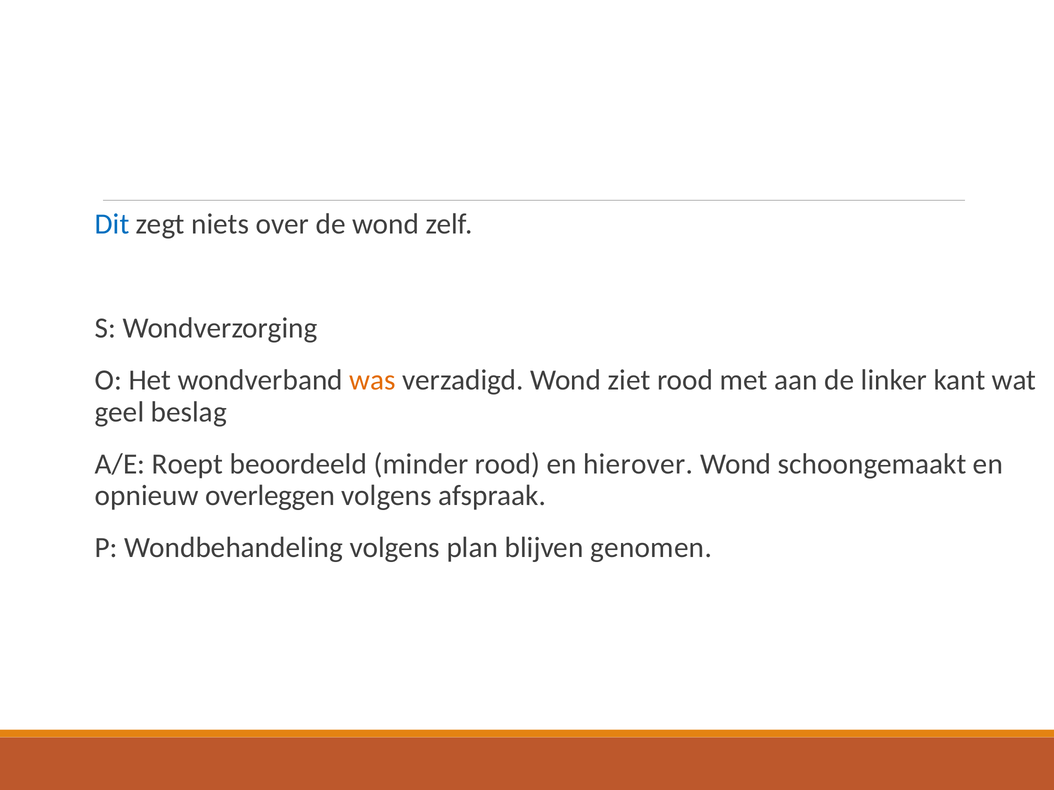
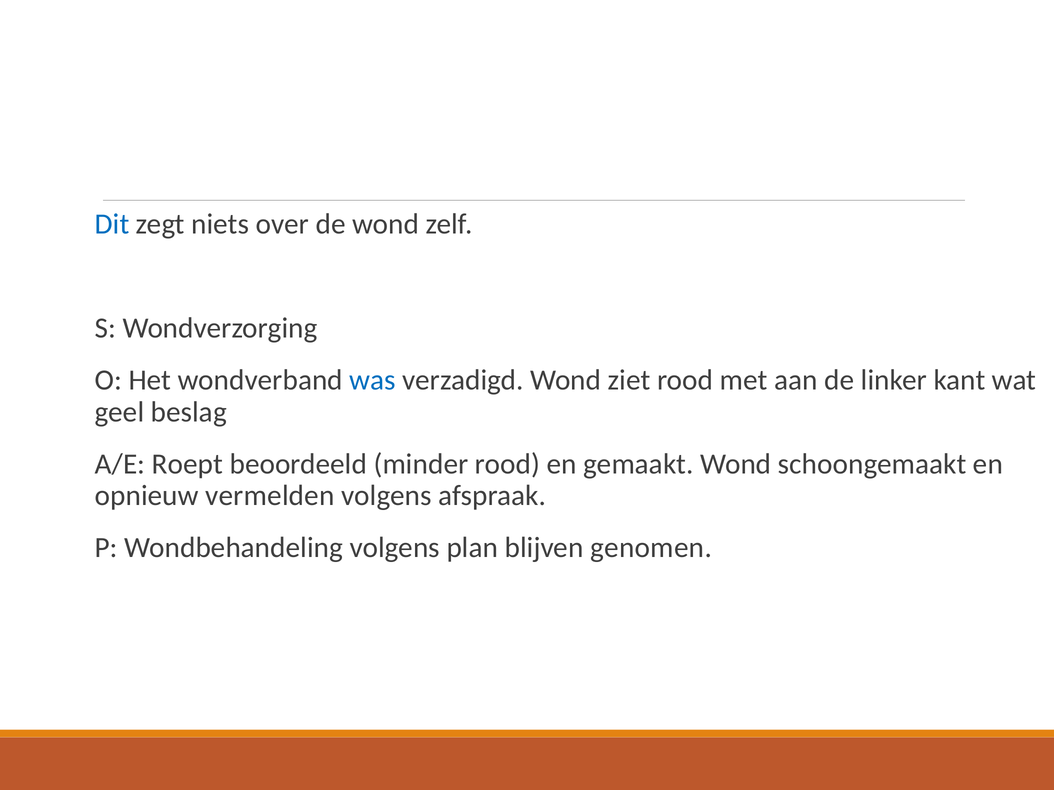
was colour: orange -> blue
hierover: hierover -> gemaakt
overleggen: overleggen -> vermelden
